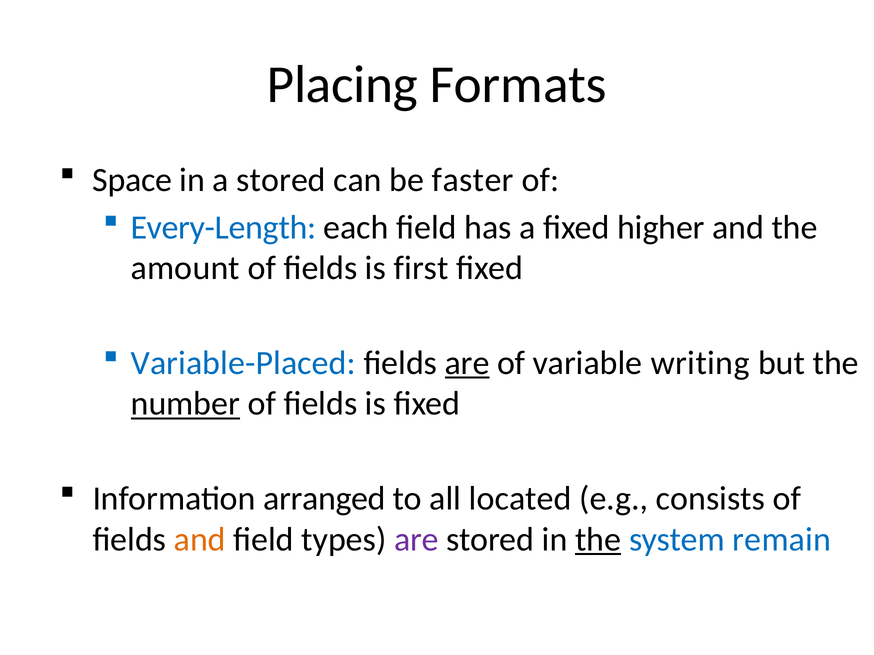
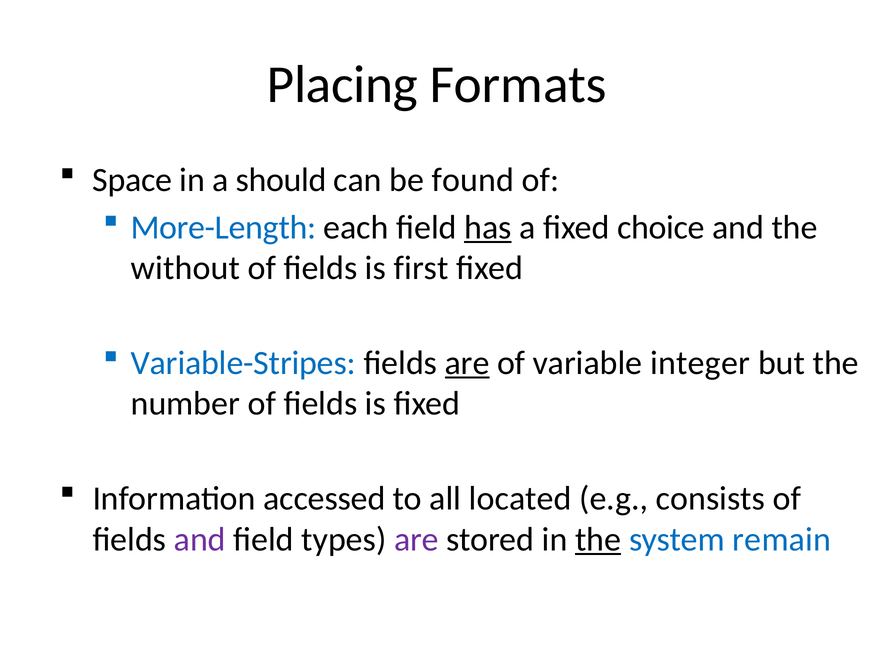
a stored: stored -> should
faster: faster -> found
Every-Length: Every-Length -> More-Length
has underline: none -> present
higher: higher -> choice
amount: amount -> without
Variable-Placed: Variable-Placed -> Variable-Stripes
writing: writing -> integer
number underline: present -> none
arranged: arranged -> accessed
and at (200, 540) colour: orange -> purple
